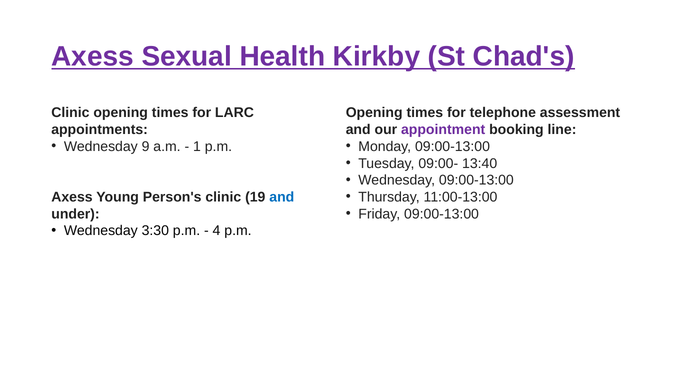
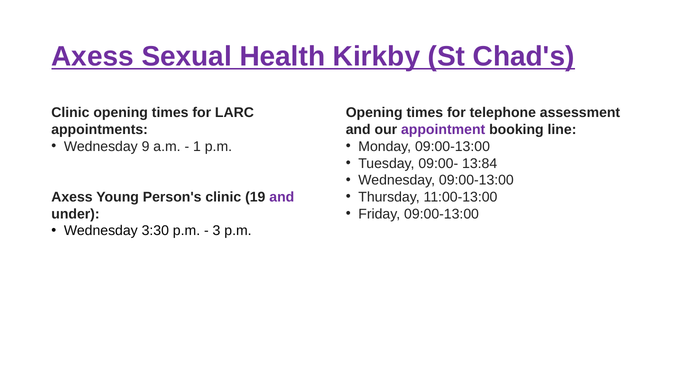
13:40: 13:40 -> 13:84
and at (282, 197) colour: blue -> purple
4: 4 -> 3
